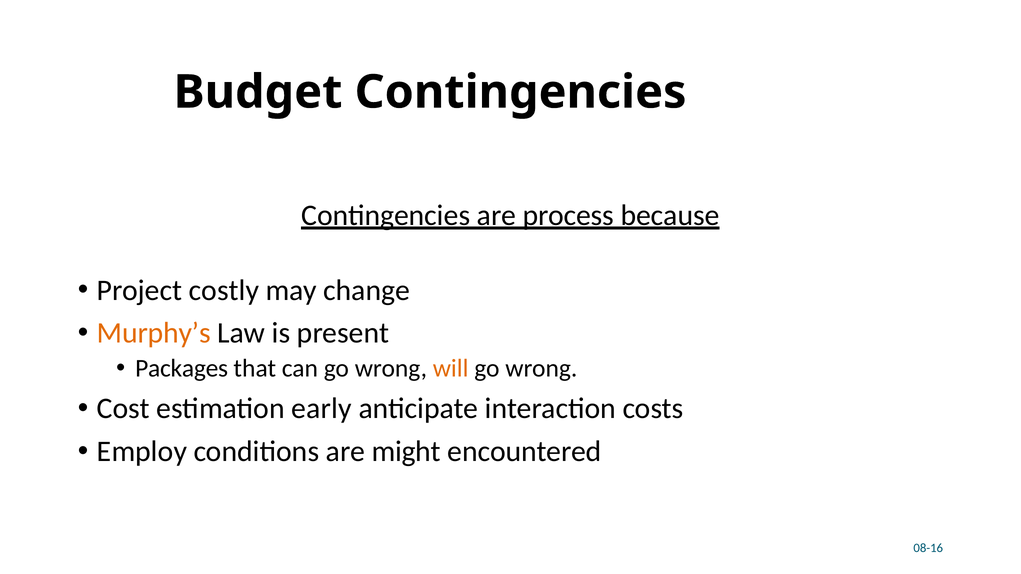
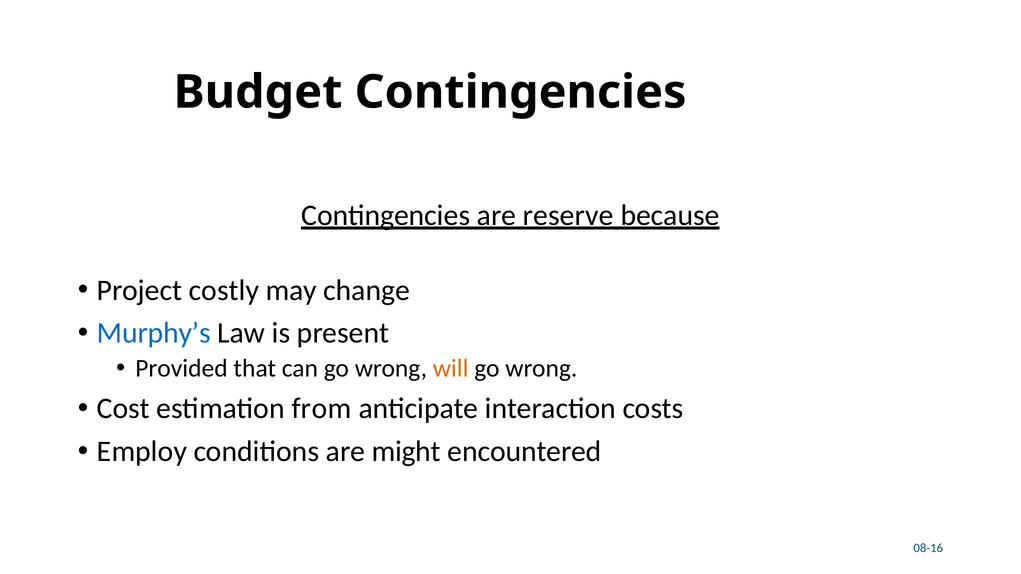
process: process -> reserve
Murphy’s colour: orange -> blue
Packages: Packages -> Provided
early: early -> from
